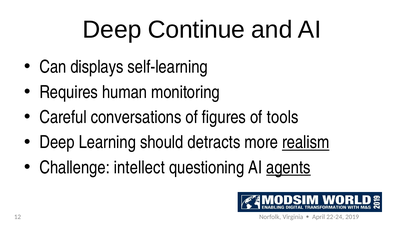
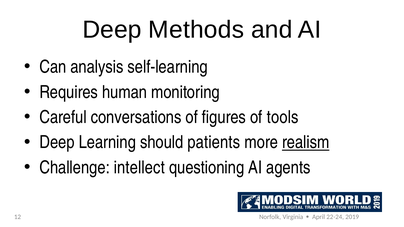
Continue: Continue -> Methods
displays: displays -> analysis
detracts: detracts -> patients
agents underline: present -> none
